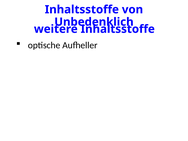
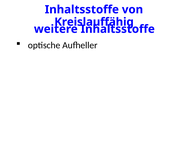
Unbedenklich: Unbedenklich -> Kreislauffähig
